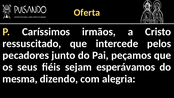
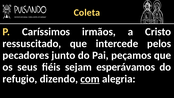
Oferta: Oferta -> Coleta
mesma: mesma -> refugio
com underline: none -> present
